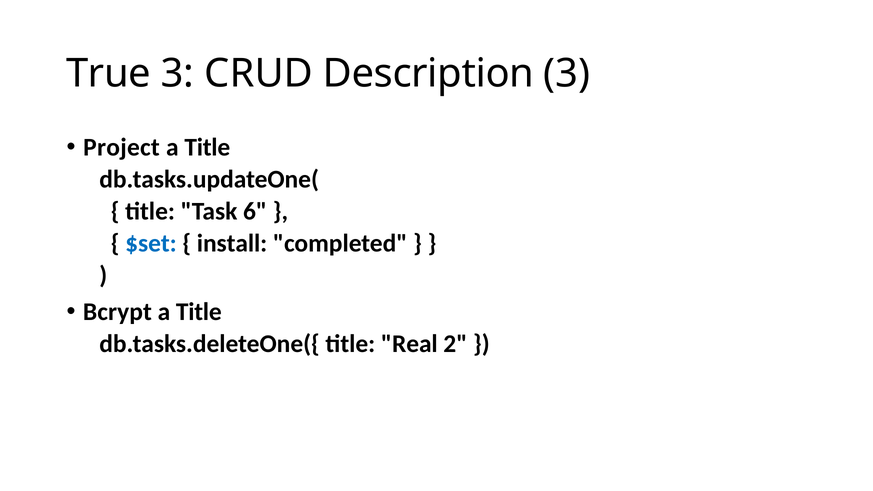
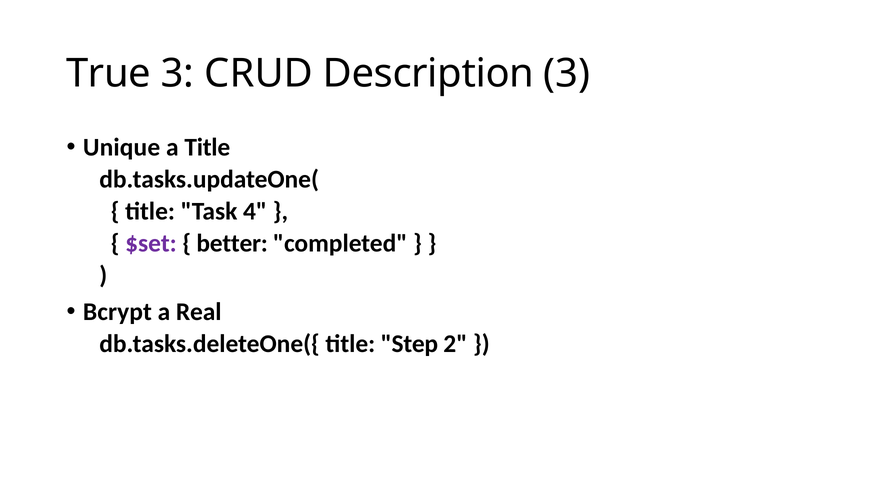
Project: Project -> Unique
6: 6 -> 4
$set colour: blue -> purple
install: install -> better
Title at (199, 312): Title -> Real
Real: Real -> Step
